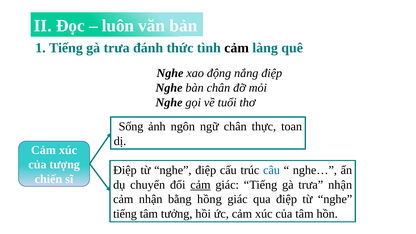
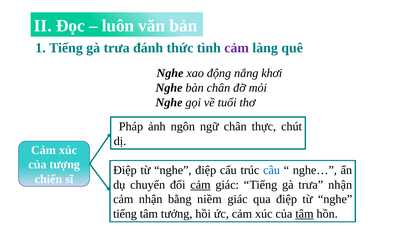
cảm at (237, 48) colour: black -> purple
nắng điệp: điệp -> khơi
Sống: Sống -> Pháp
toan: toan -> chút
hồng: hồng -> niềm
tâm at (304, 214) underline: none -> present
